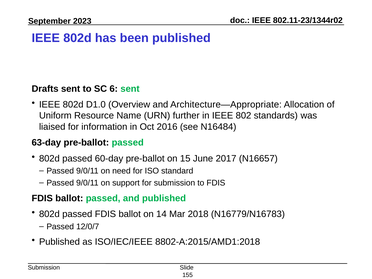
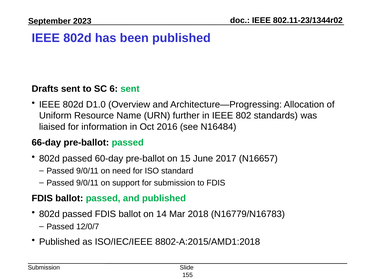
Architecture—Appropriate: Architecture—Appropriate -> Architecture—Progressing
63-day: 63-day -> 66-day
